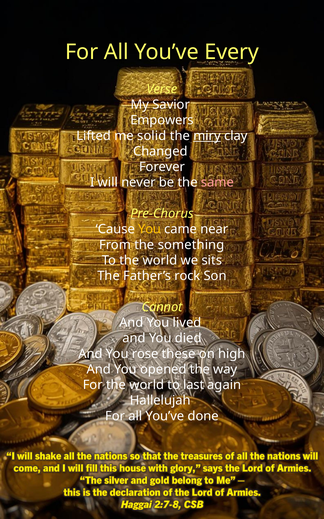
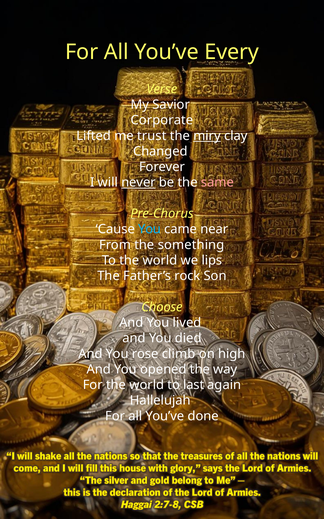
Empowers: Empowers -> Corporate
solid: solid -> trust
never underline: none -> present
You at (150, 229) colour: yellow -> light blue
sits: sits -> lips
Cannot: Cannot -> Choose
these: these -> climb
